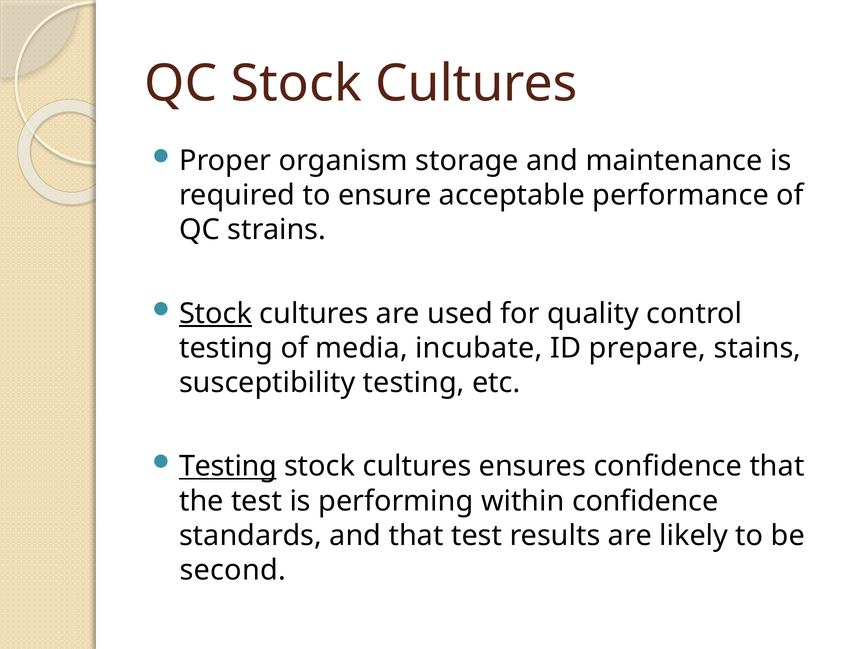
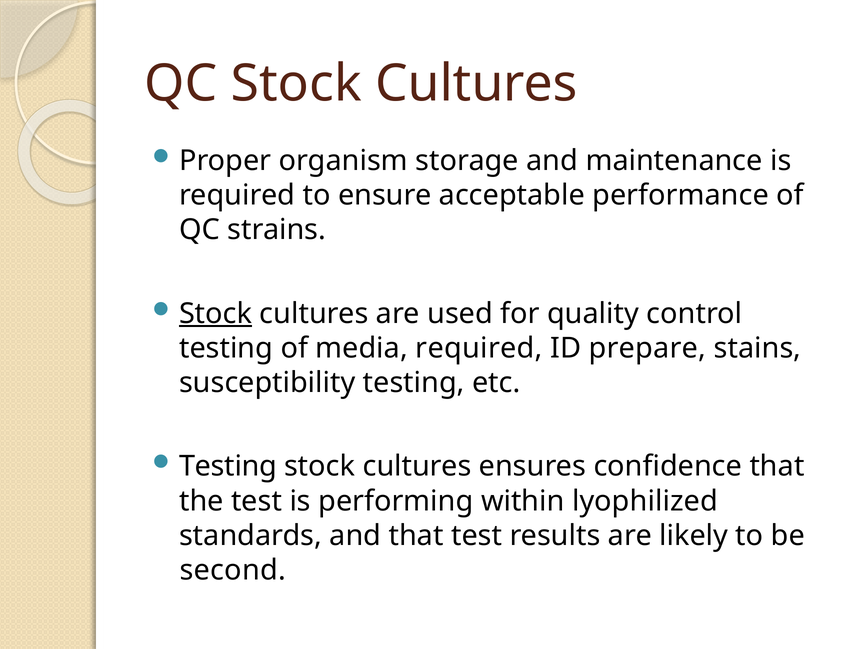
media incubate: incubate -> required
Testing at (228, 467) underline: present -> none
within confidence: confidence -> lyophilized
